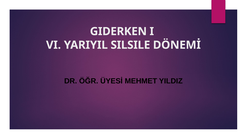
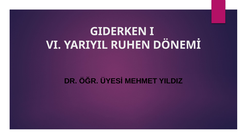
SILSILE: SILSILE -> RUHEN
